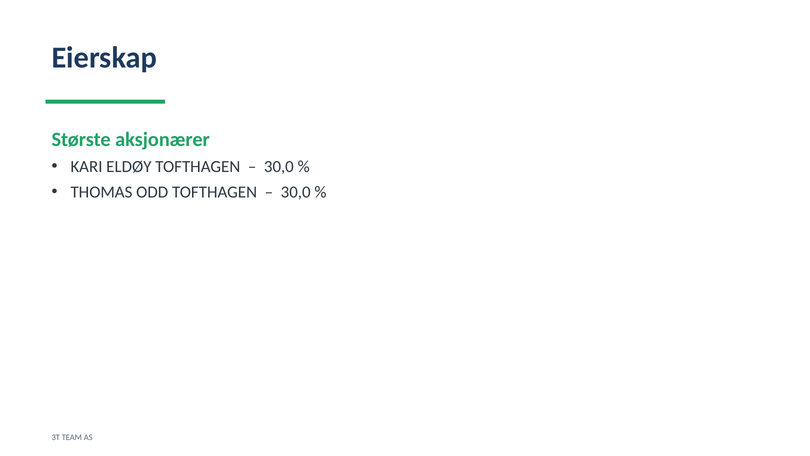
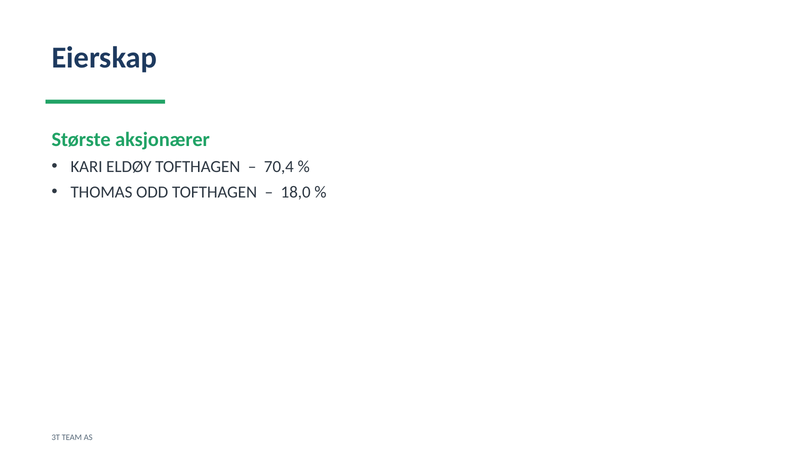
30,0 at (279, 167): 30,0 -> 70,4
30,0 at (296, 192): 30,0 -> 18,0
